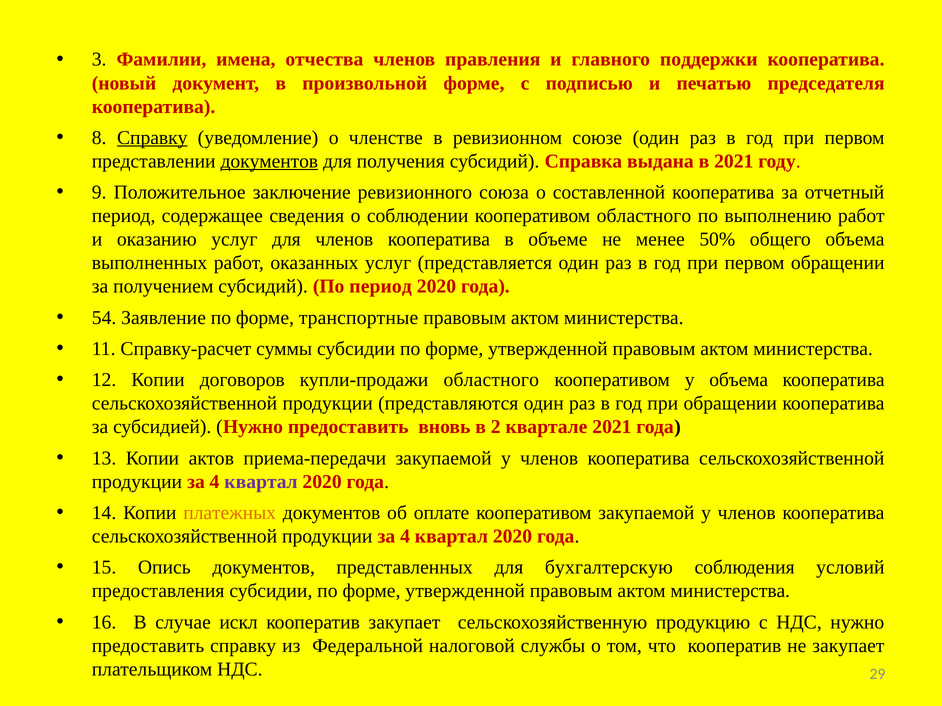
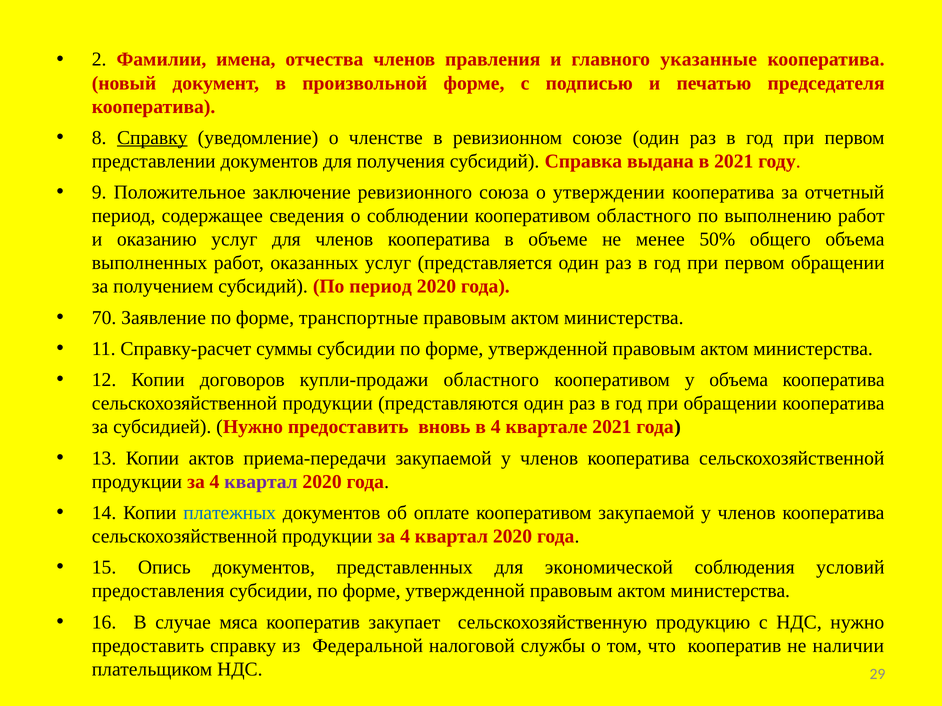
3: 3 -> 2
поддержки: поддержки -> указанные
документов at (269, 161) underline: present -> none
составленной: составленной -> утверждении
54: 54 -> 70
в 2: 2 -> 4
платежных colour: orange -> blue
бухгалтерскую: бухгалтерскую -> экономической
искл: искл -> мяса
не закупает: закупает -> наличии
